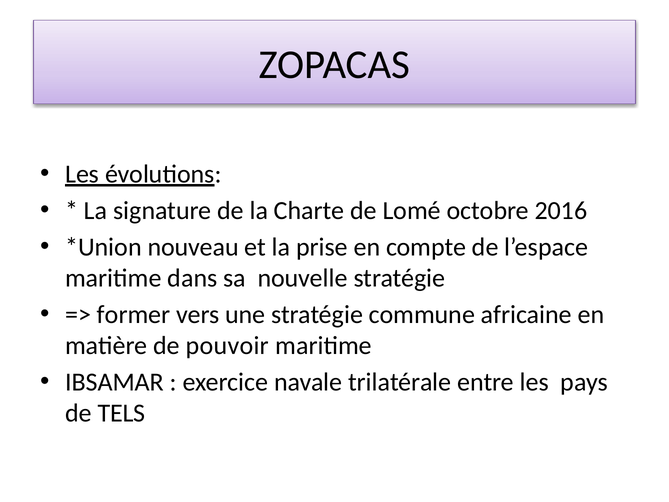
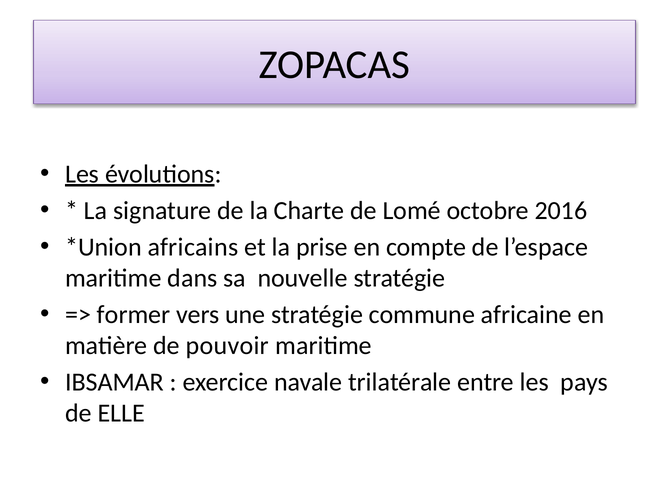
nouveau: nouveau -> africains
TELS: TELS -> ELLE
